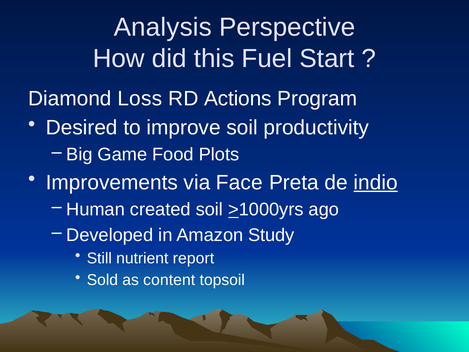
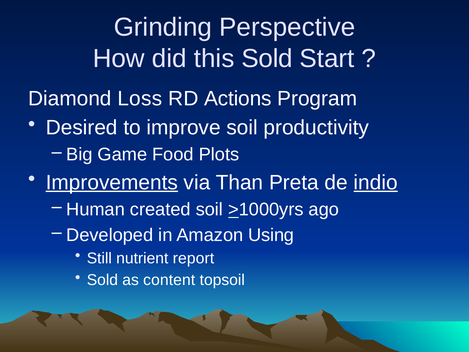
Analysis: Analysis -> Grinding
this Fuel: Fuel -> Sold
Improvements underline: none -> present
Face: Face -> Than
Study: Study -> Using
